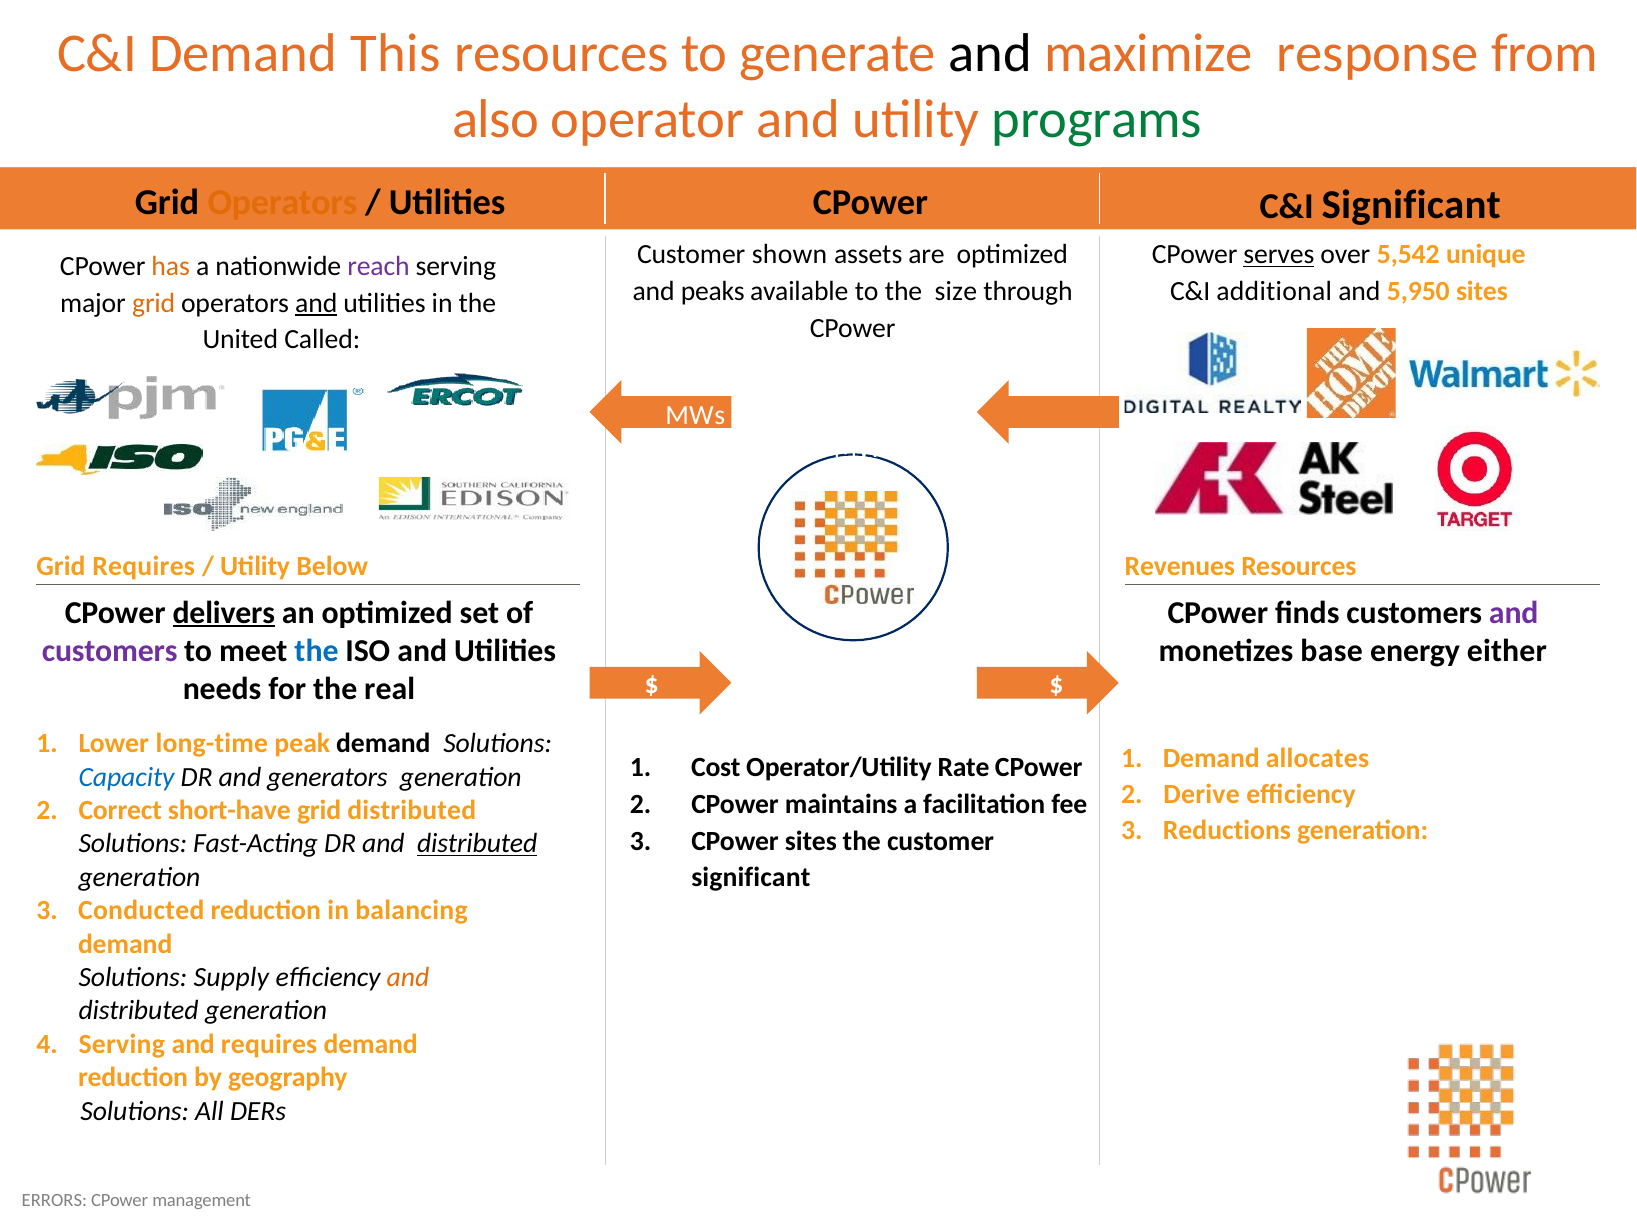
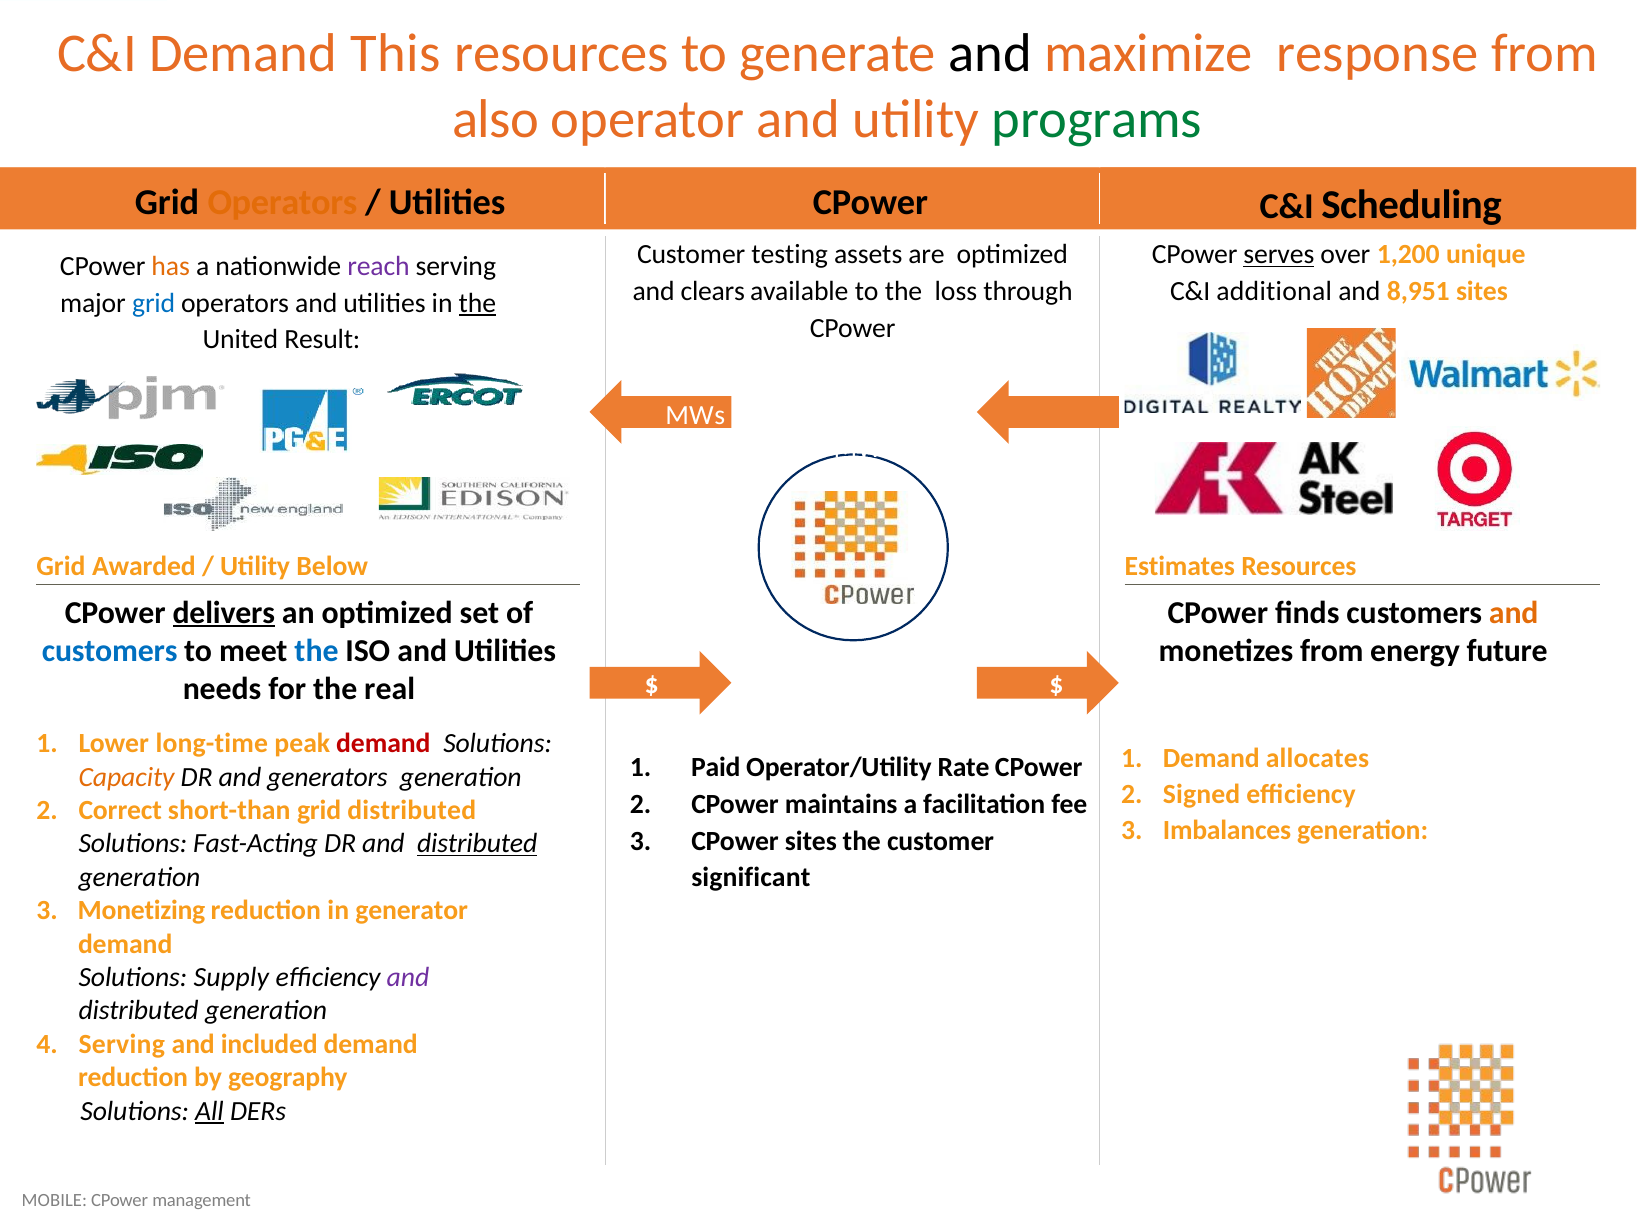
C&I Significant: Significant -> Scheduling
shown: shown -> testing
5,542: 5,542 -> 1,200
peaks: peaks -> clears
size: size -> loss
5,950: 5,950 -> 8,951
grid at (154, 303) colour: orange -> blue
and at (316, 303) underline: present -> none
the at (477, 303) underline: none -> present
Called: Called -> Result
Grid Requires: Requires -> Awarded
Revenues: Revenues -> Estimates
and at (1514, 613) colour: purple -> orange
customers at (110, 651) colour: purple -> blue
monetizes base: base -> from
either: either -> future
demand at (383, 743) colour: black -> red
Cost: Cost -> Paid
Capacity colour: blue -> orange
Derive: Derive -> Signed
short-have: short-have -> short-than
Reductions: Reductions -> Imbalances
Conducted: Conducted -> Monetizing
balancing: balancing -> generator
and at (408, 977) colour: orange -> purple
and requires: requires -> included
All underline: none -> present
ERRORS: ERRORS -> MOBILE
